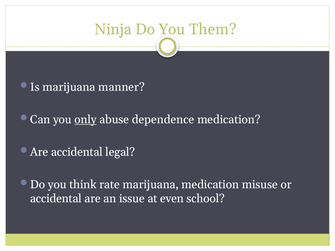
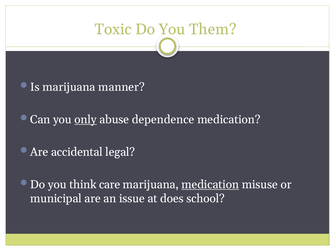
Ninja: Ninja -> Toxic
rate: rate -> care
medication at (210, 185) underline: none -> present
accidental at (56, 199): accidental -> municipal
even: even -> does
